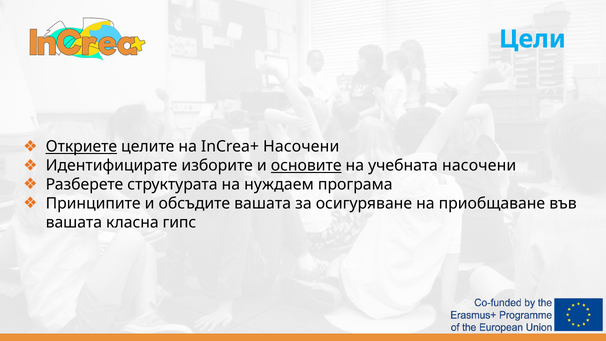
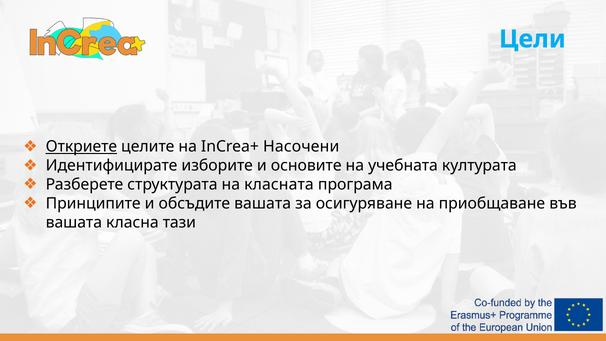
основите underline: present -> none
учебната насочени: насочени -> културата
нуждаем: нуждаем -> класната
гипс: гипс -> тази
